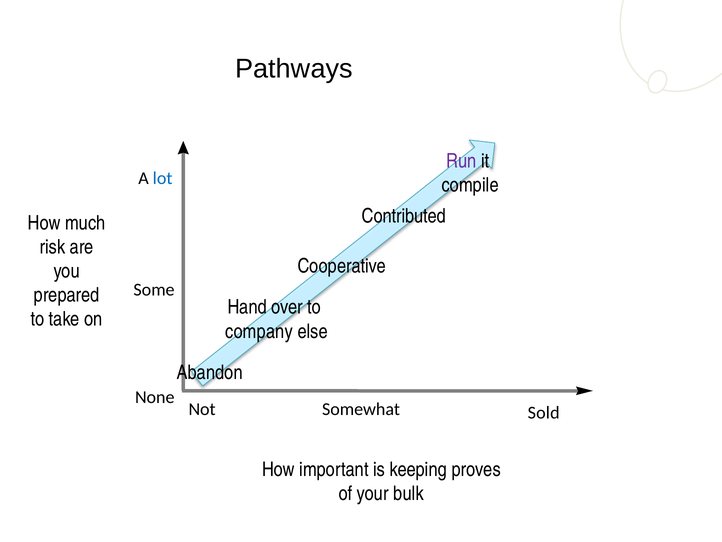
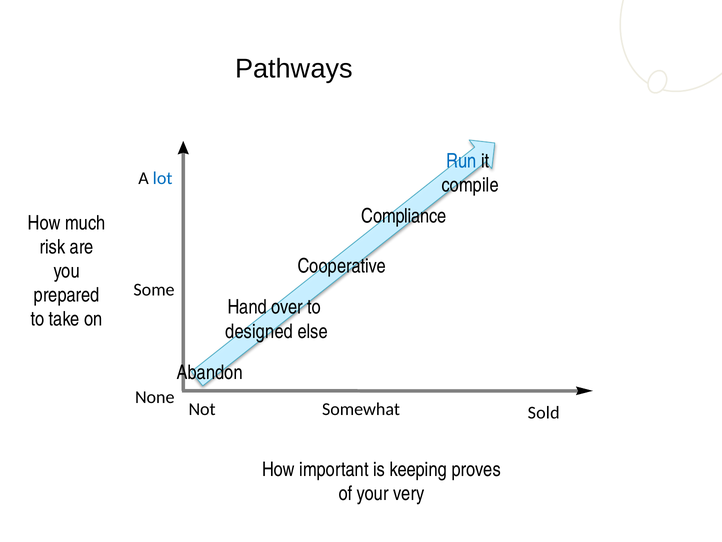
Run colour: purple -> blue
Contributed: Contributed -> Compliance
company: company -> designed
bulk: bulk -> very
